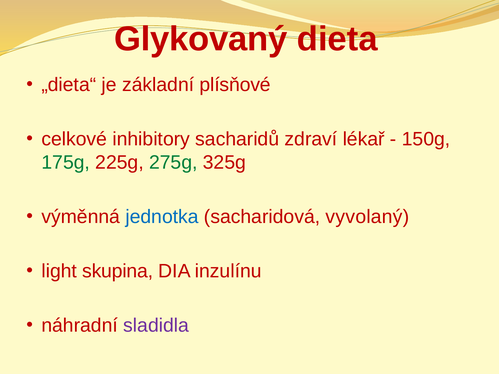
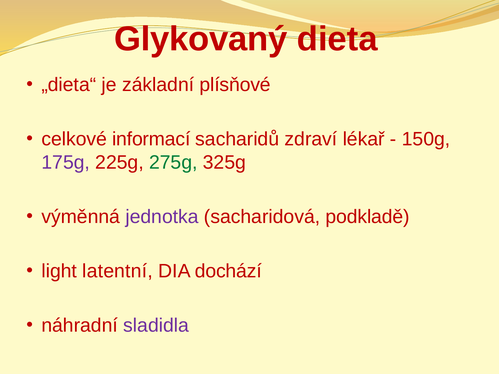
inhibitory: inhibitory -> informací
175g colour: green -> purple
jednotka colour: blue -> purple
vyvolaný: vyvolaný -> podkladě
skupina: skupina -> latentní
inzulínu: inzulínu -> dochází
